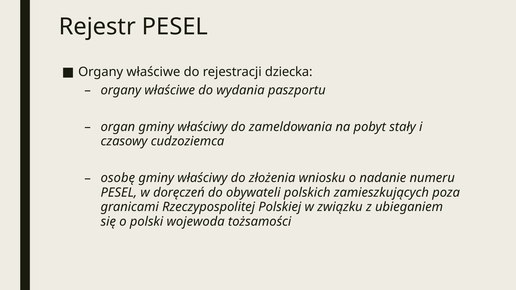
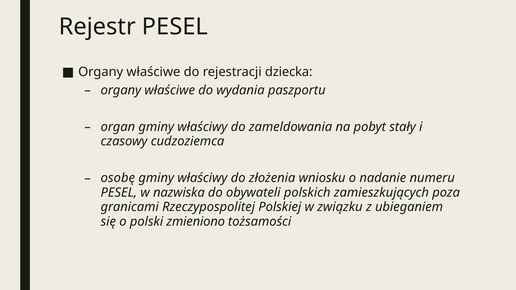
doręczeń: doręczeń -> nazwiska
wojewoda: wojewoda -> zmieniono
